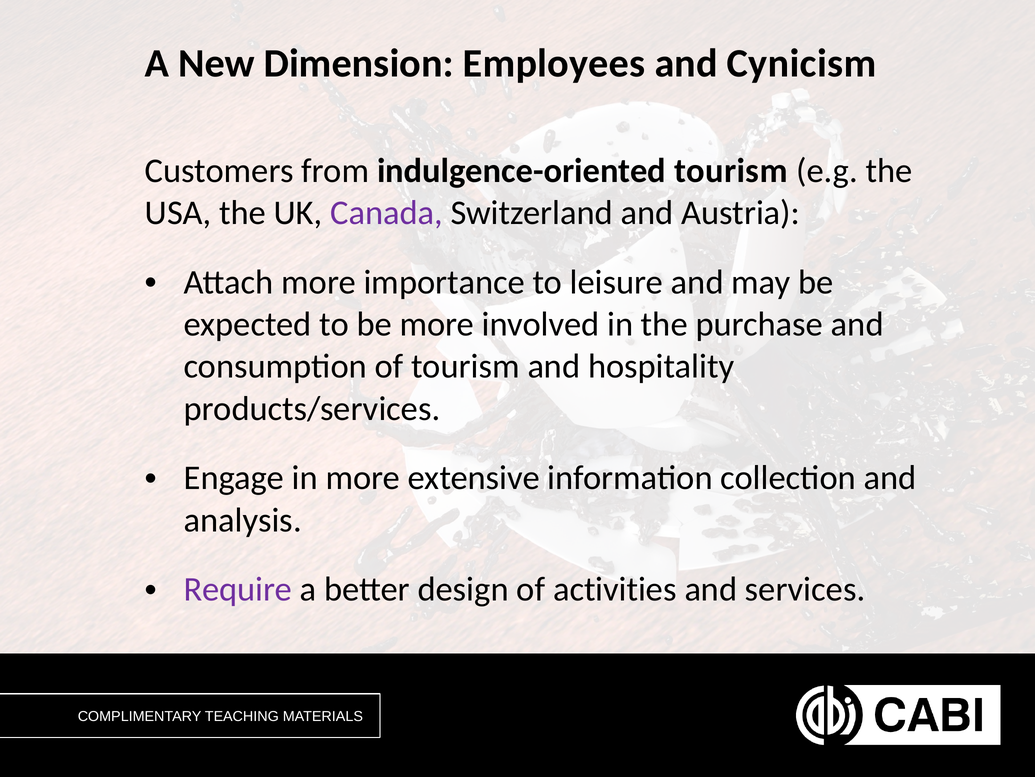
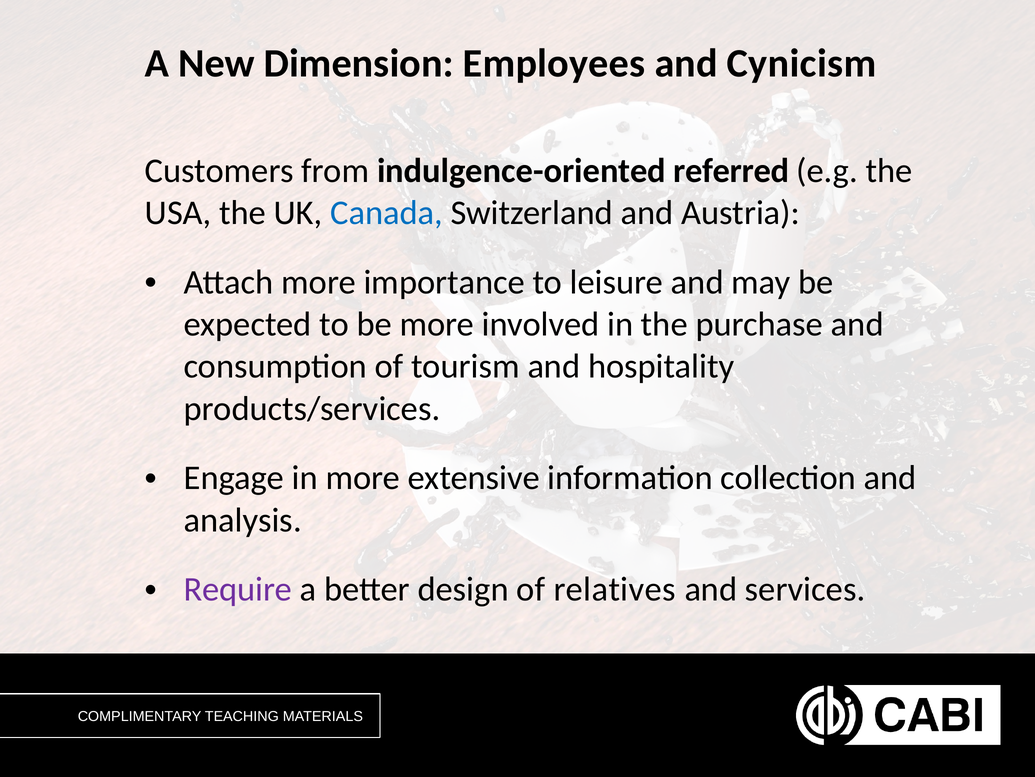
indulgence-oriented tourism: tourism -> referred
Canada colour: purple -> blue
activities: activities -> relatives
